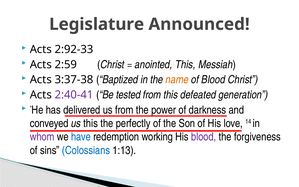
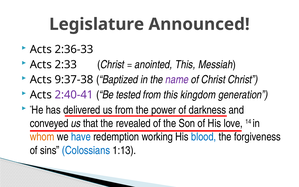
2:92-33: 2:92-33 -> 2:36-33
2:59: 2:59 -> 2:33
3:37-38: 3:37-38 -> 9:37-38
name colour: orange -> purple
of Blood: Blood -> Christ
defeated: defeated -> kingdom
us this: this -> that
perfectly: perfectly -> revealed
whom colour: purple -> orange
blood at (204, 137) colour: purple -> blue
